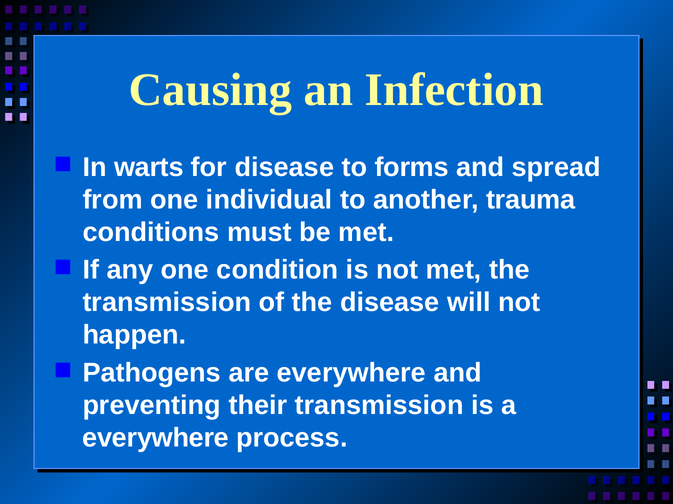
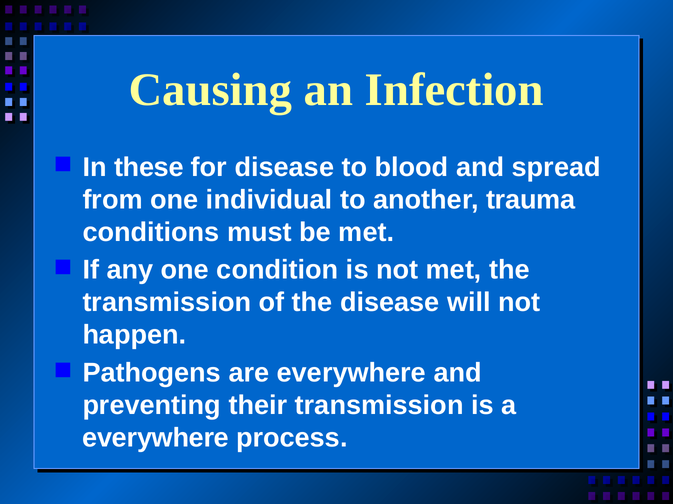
warts: warts -> these
forms: forms -> blood
